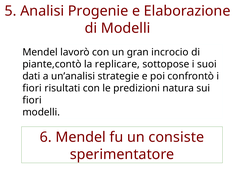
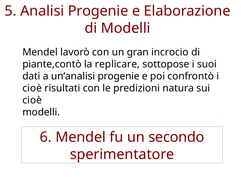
un’analisi strategie: strategie -> progenie
fiori at (32, 88): fiori -> cioè
fiori at (32, 100): fiori -> cioè
consiste: consiste -> secondo
